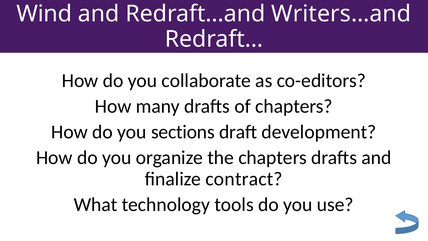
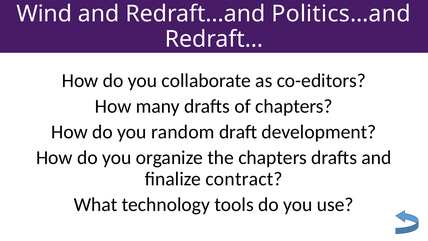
Writers…and: Writers…and -> Politics…and
sections: sections -> random
